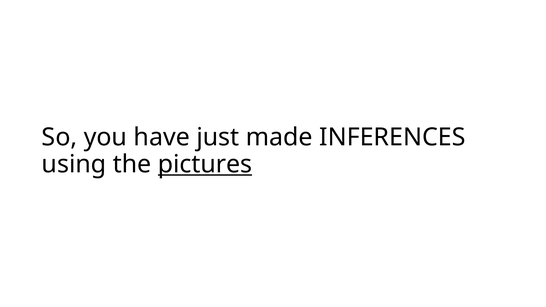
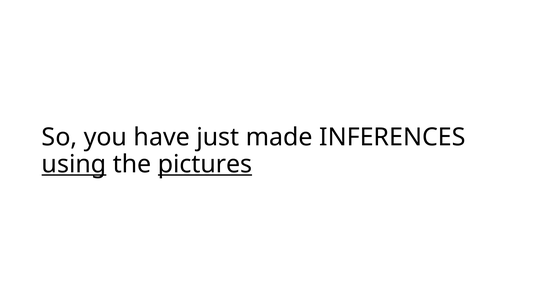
using underline: none -> present
